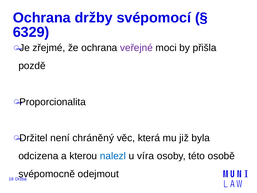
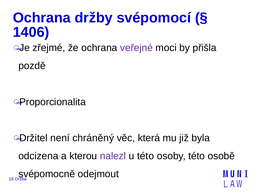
6329: 6329 -> 1406
nalezl colour: blue -> purple
u víra: víra -> této
